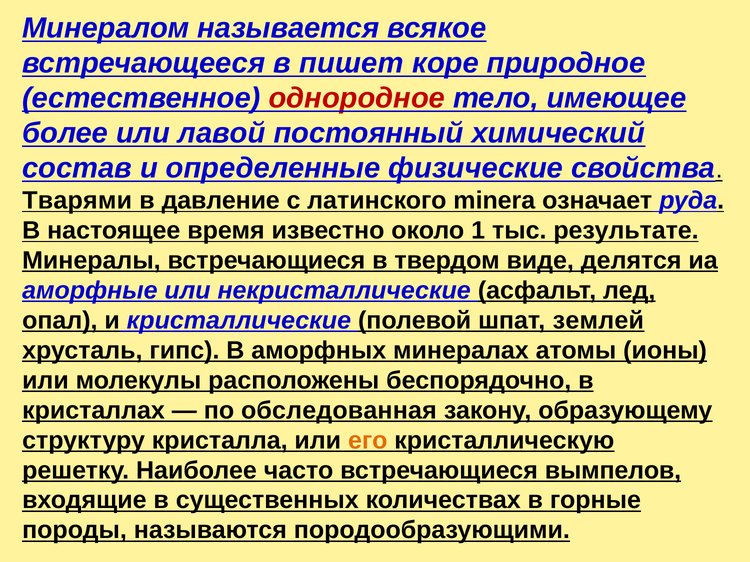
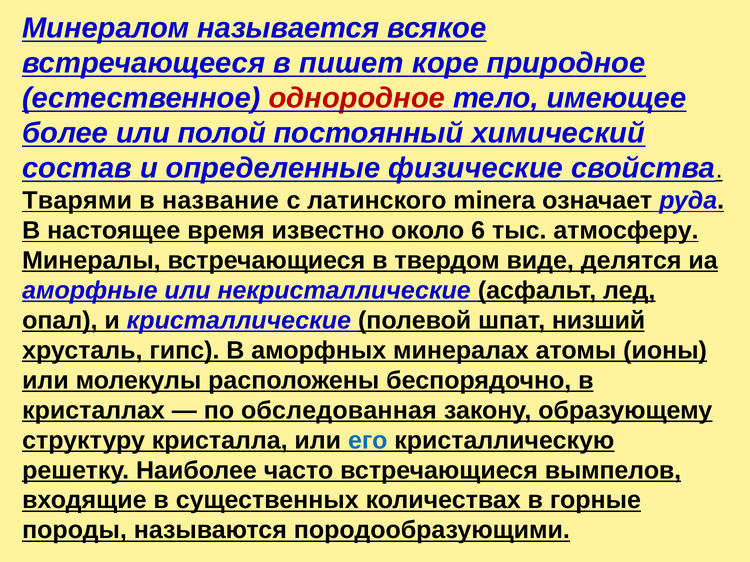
лавой: лавой -> полой
давление: давление -> название
1: 1 -> 6
результате: результате -> атмосферу
землей: землей -> низший
его colour: orange -> blue
